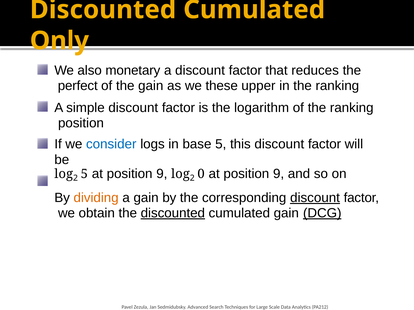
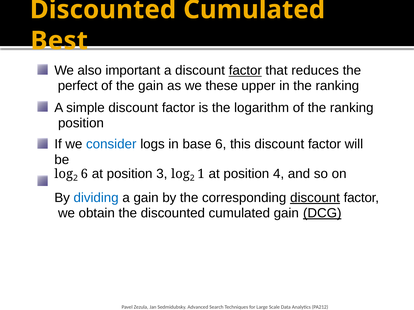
Only: Only -> Best
monetary: monetary -> important
factor at (245, 71) underline: none -> present
base 5: 5 -> 6
2 5: 5 -> 6
9 at (162, 174): 9 -> 3
0: 0 -> 1
9 at (279, 174): 9 -> 4
dividing colour: orange -> blue
discounted at (173, 214) underline: present -> none
